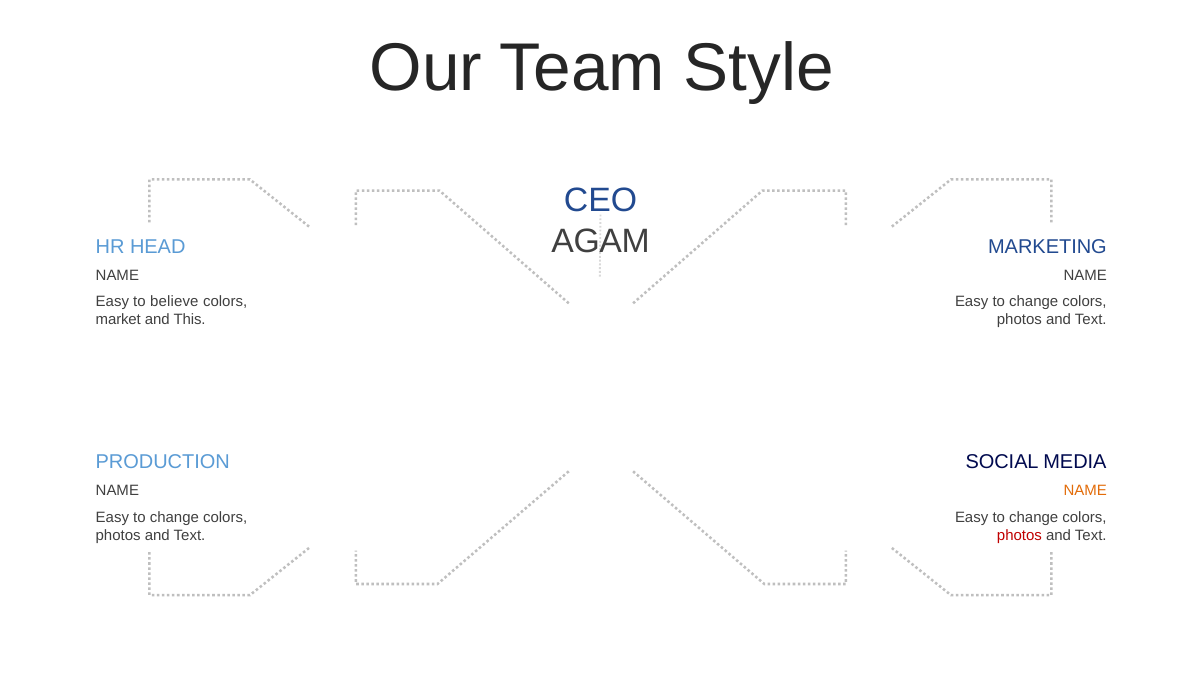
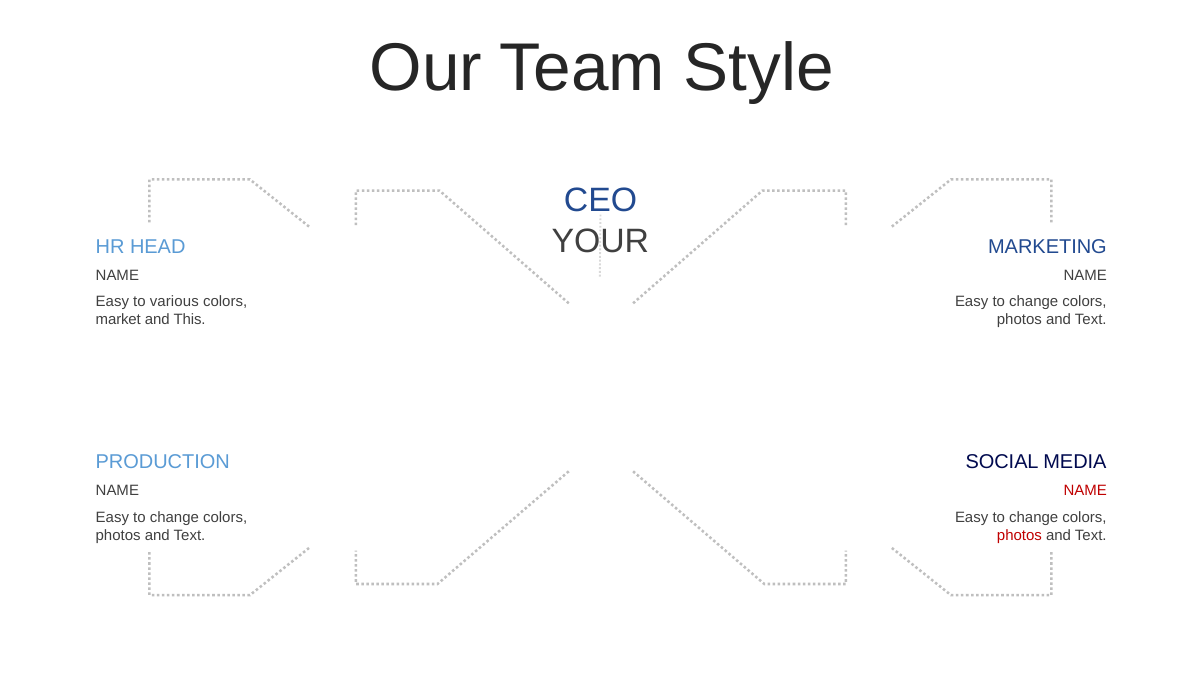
AGAM: AGAM -> YOUR
believe: believe -> various
NAME at (1085, 491) colour: orange -> red
